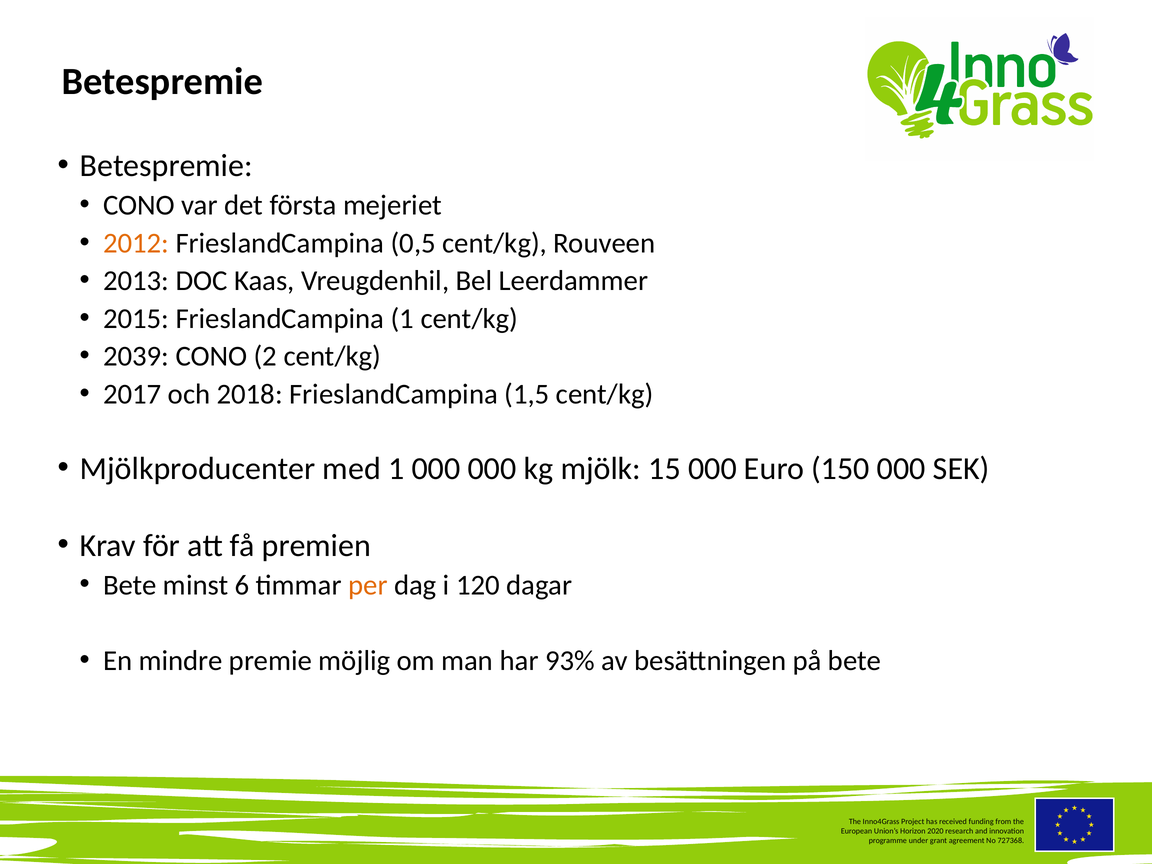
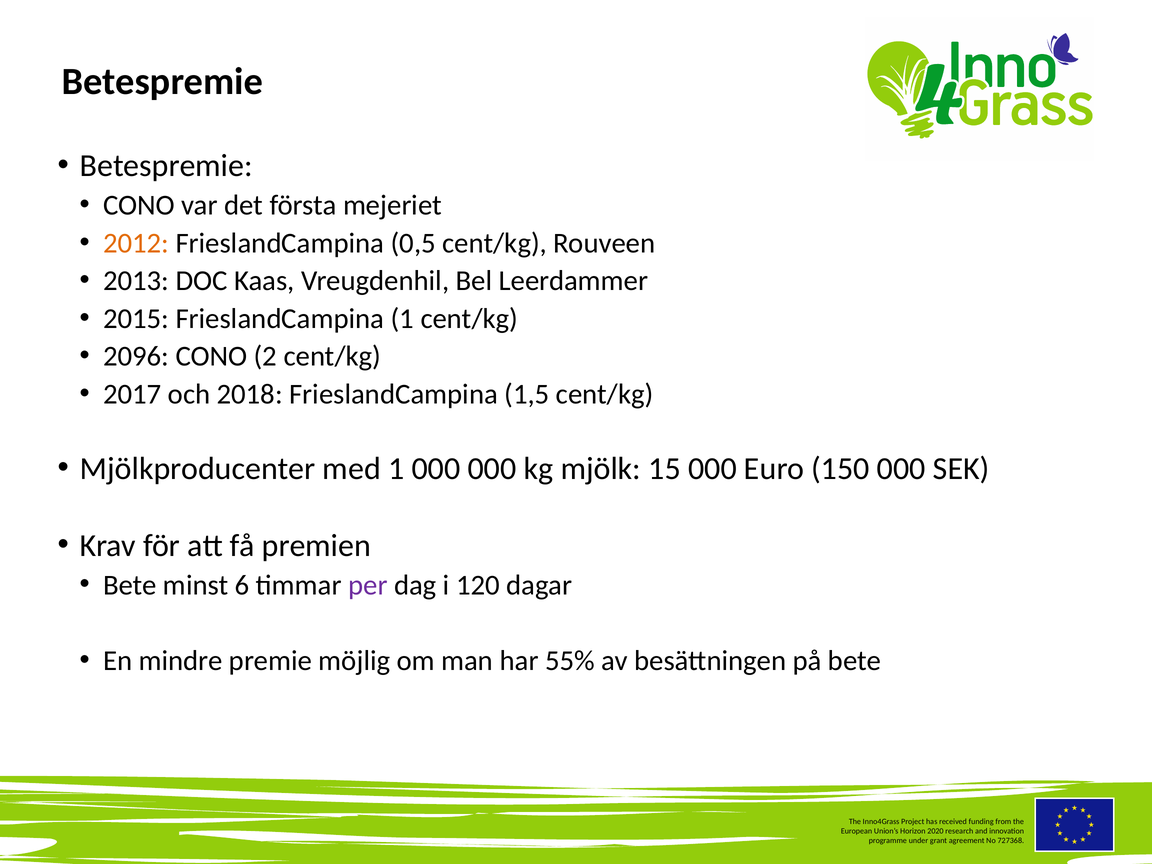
2039: 2039 -> 2096
per colour: orange -> purple
93%: 93% -> 55%
